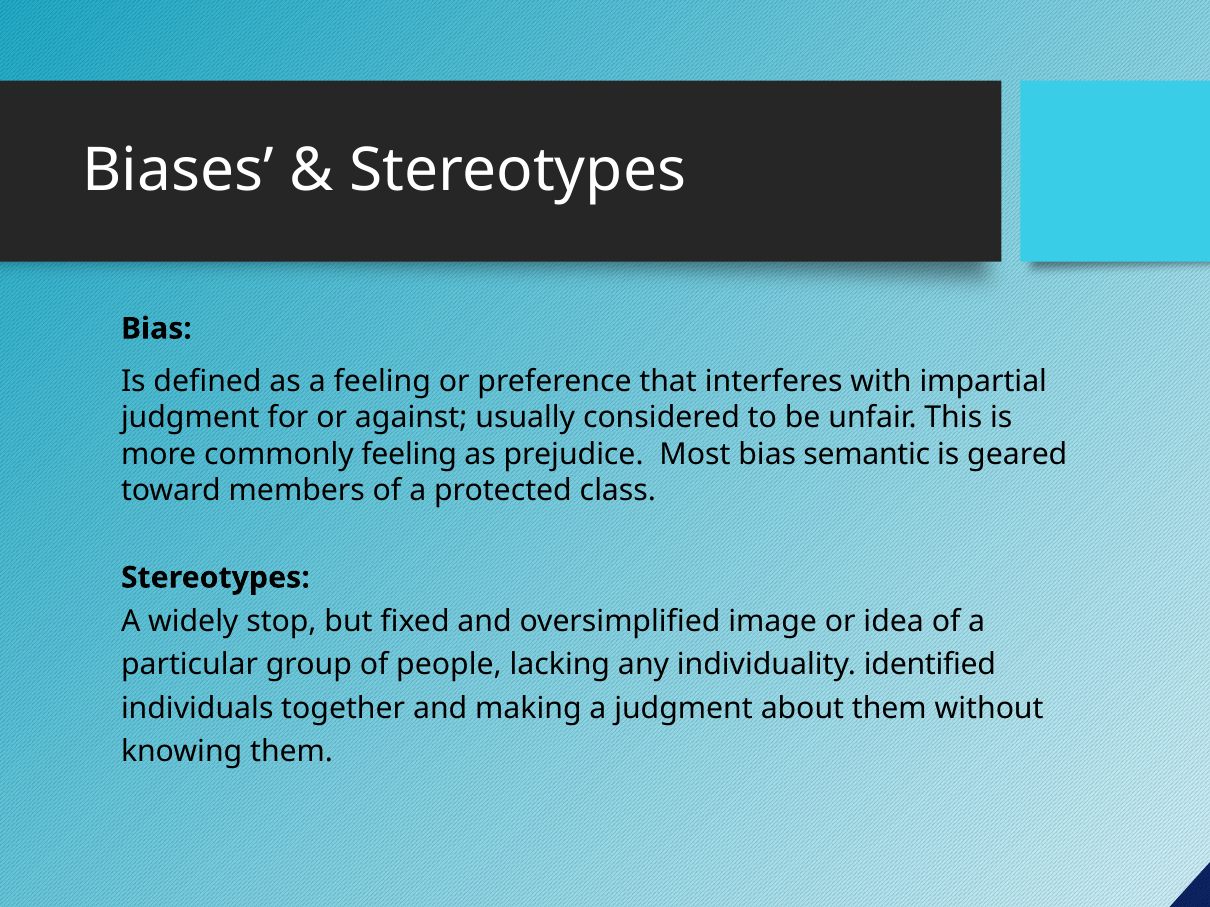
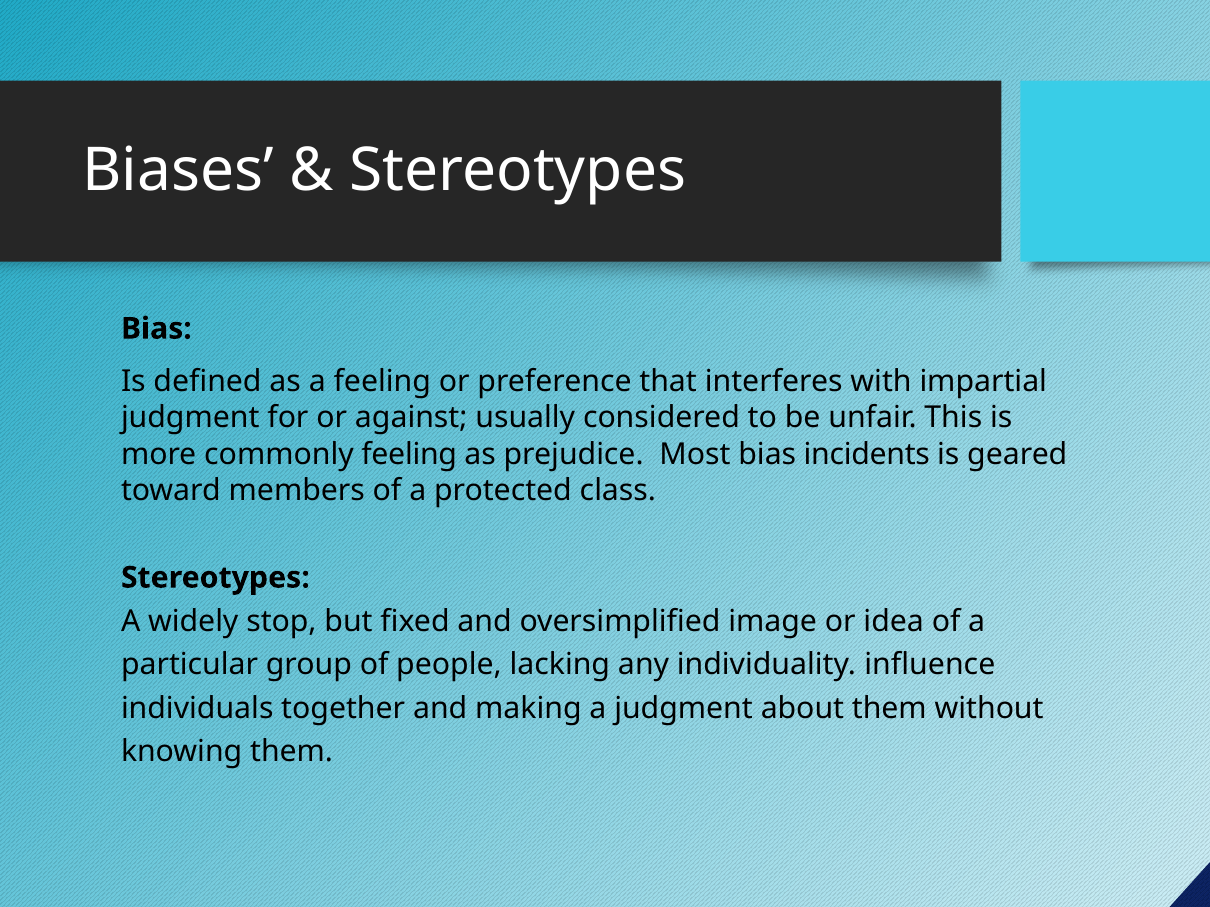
semantic: semantic -> incidents
identified: identified -> influence
